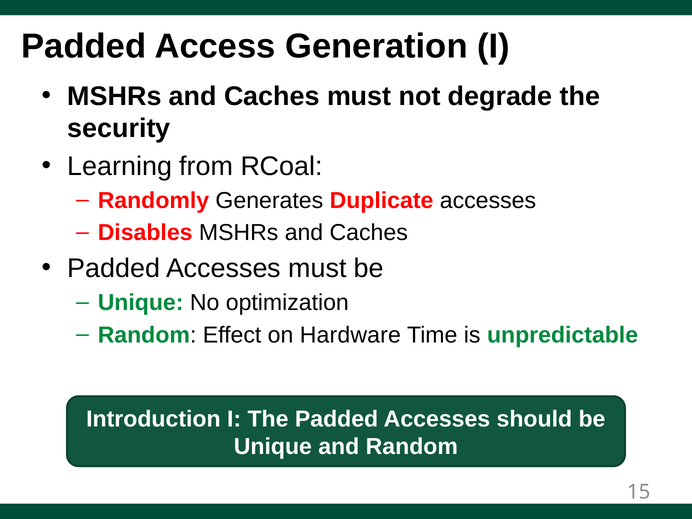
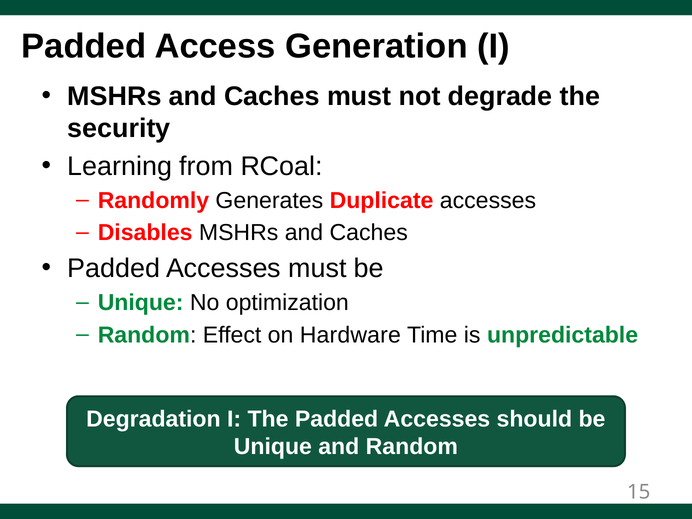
Introduction: Introduction -> Degradation
